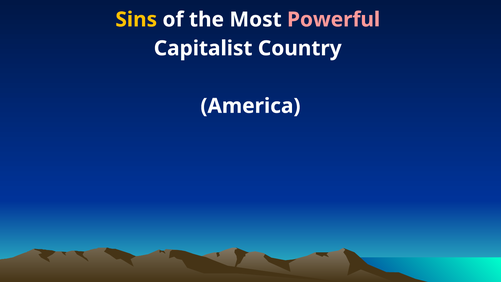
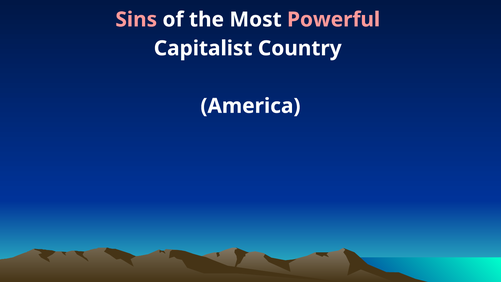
Sins colour: yellow -> pink
